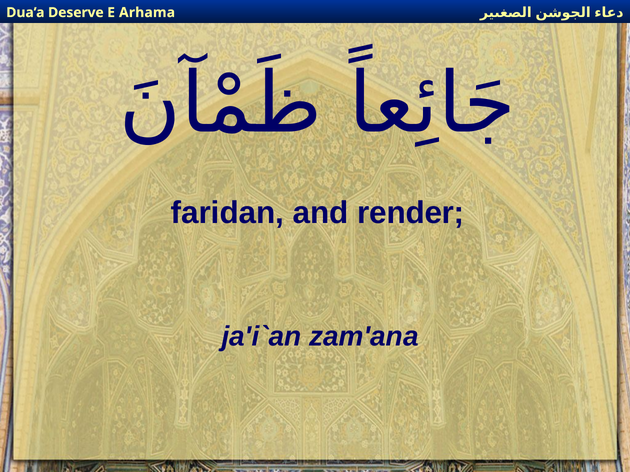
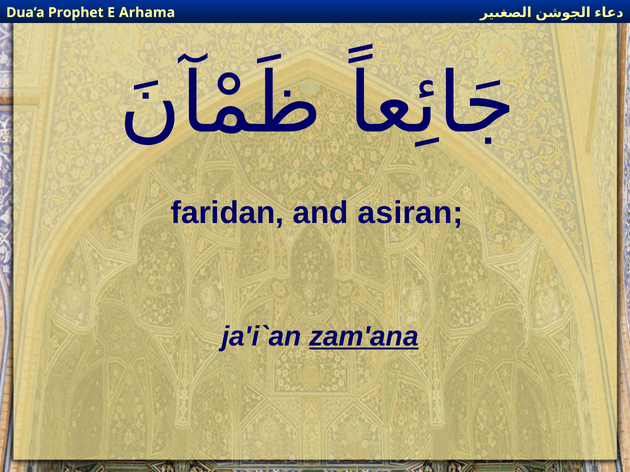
Deserve: Deserve -> Prophet
render: render -> asiran
zam'ana underline: none -> present
